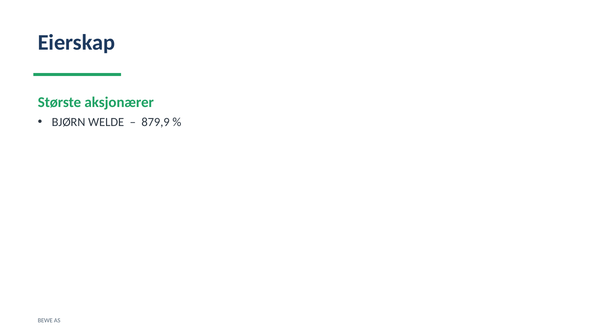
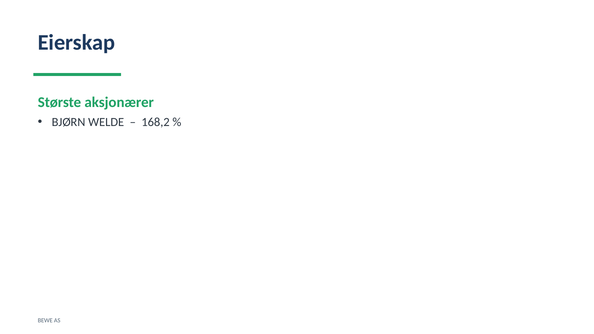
879,9: 879,9 -> 168,2
